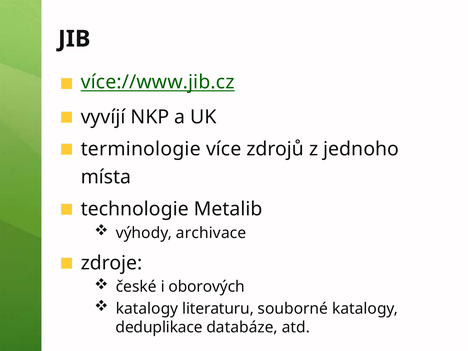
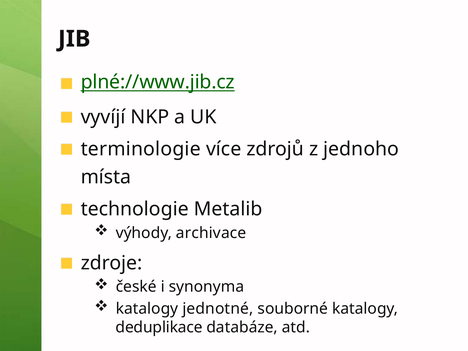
více://www.jib.cz: více://www.jib.cz -> plné://www.jib.cz
oborových: oborových -> synonyma
literaturu: literaturu -> jednotné
